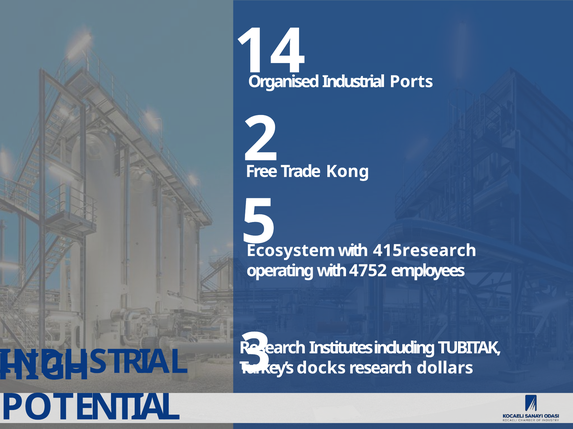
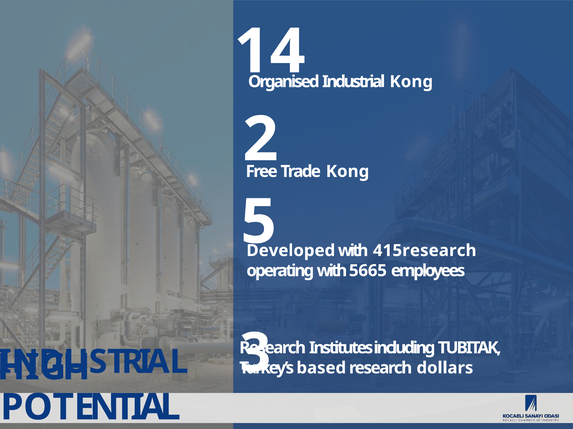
Industrial Ports: Ports -> Kong
Ecosystem: Ecosystem -> Developed
4752: 4752 -> 5665
docks: docks -> based
